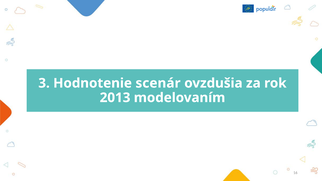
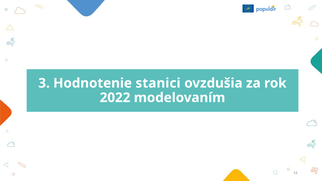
scenár: scenár -> stanici
2013: 2013 -> 2022
